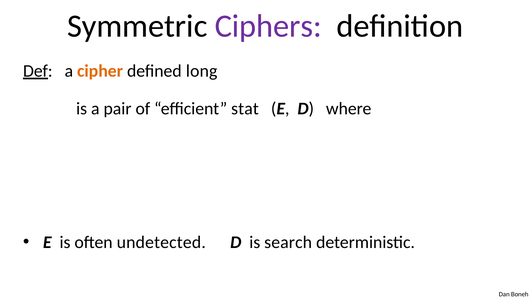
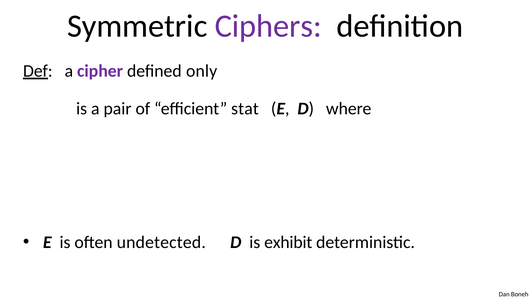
cipher colour: orange -> purple
long: long -> only
search: search -> exhibit
